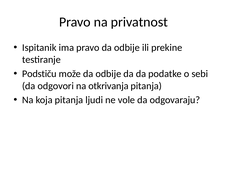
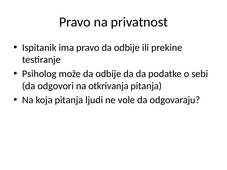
Podstiču: Podstiču -> Psiholog
